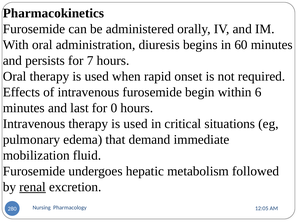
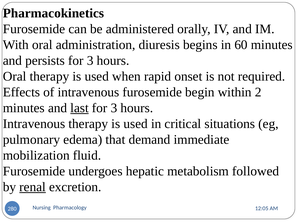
persists for 7: 7 -> 3
6: 6 -> 2
last underline: none -> present
0 at (114, 108): 0 -> 3
